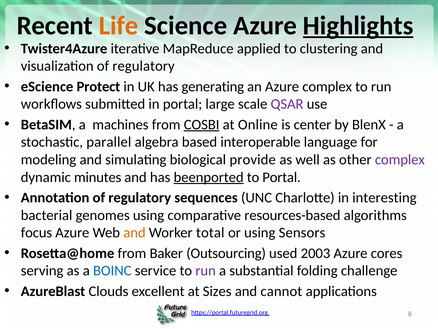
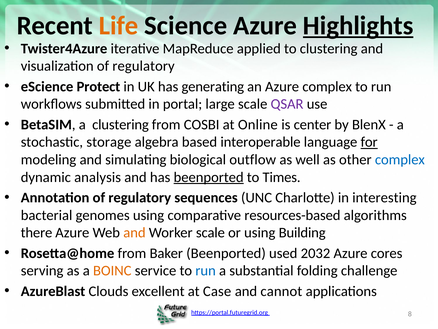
a machines: machines -> clustering
COSBI underline: present -> none
parallel: parallel -> storage
for underline: none -> present
provide: provide -> outflow
complex at (400, 159) colour: purple -> blue
minutes: minutes -> analysis
to Portal: Portal -> Times
focus: focus -> there
Worker total: total -> scale
Sensors: Sensors -> Building
Baker Outsourcing: Outsourcing -> Beenported
2003: 2003 -> 2032
BOINC colour: blue -> orange
run at (206, 270) colour: purple -> blue
Sizes: Sizes -> Case
